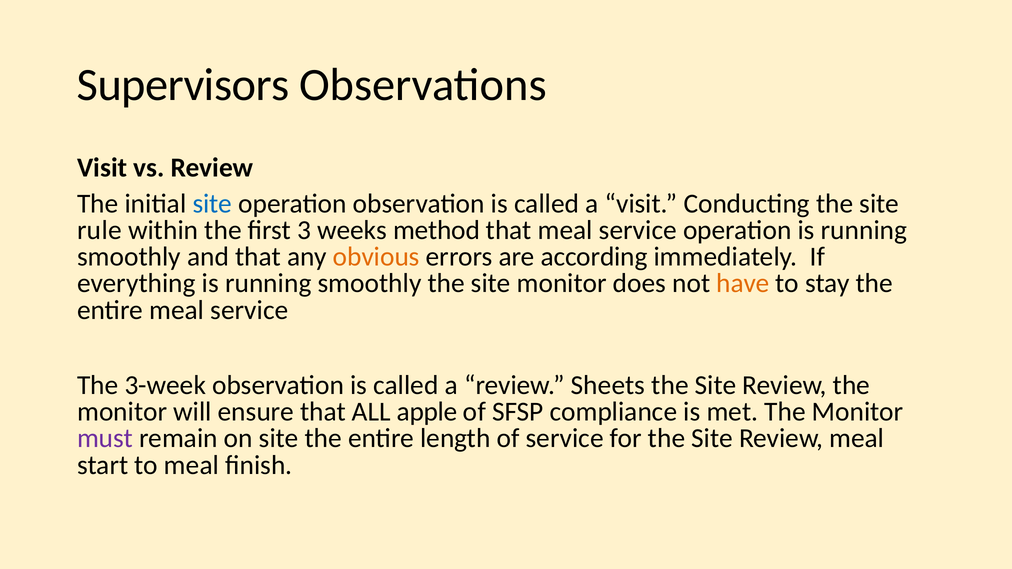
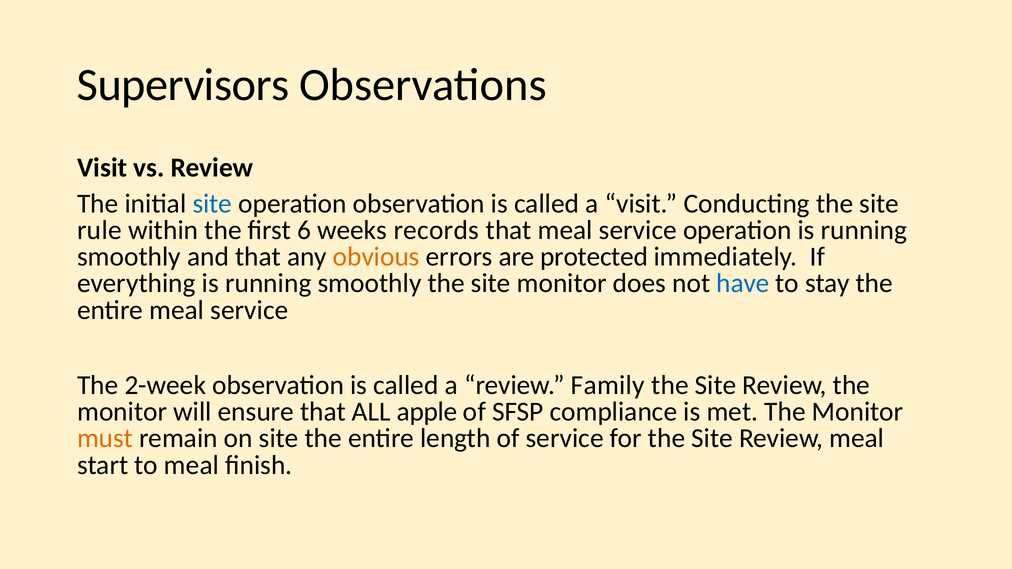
3: 3 -> 6
method: method -> records
according: according -> protected
have colour: orange -> blue
3-week: 3-week -> 2-week
Sheets: Sheets -> Family
must colour: purple -> orange
